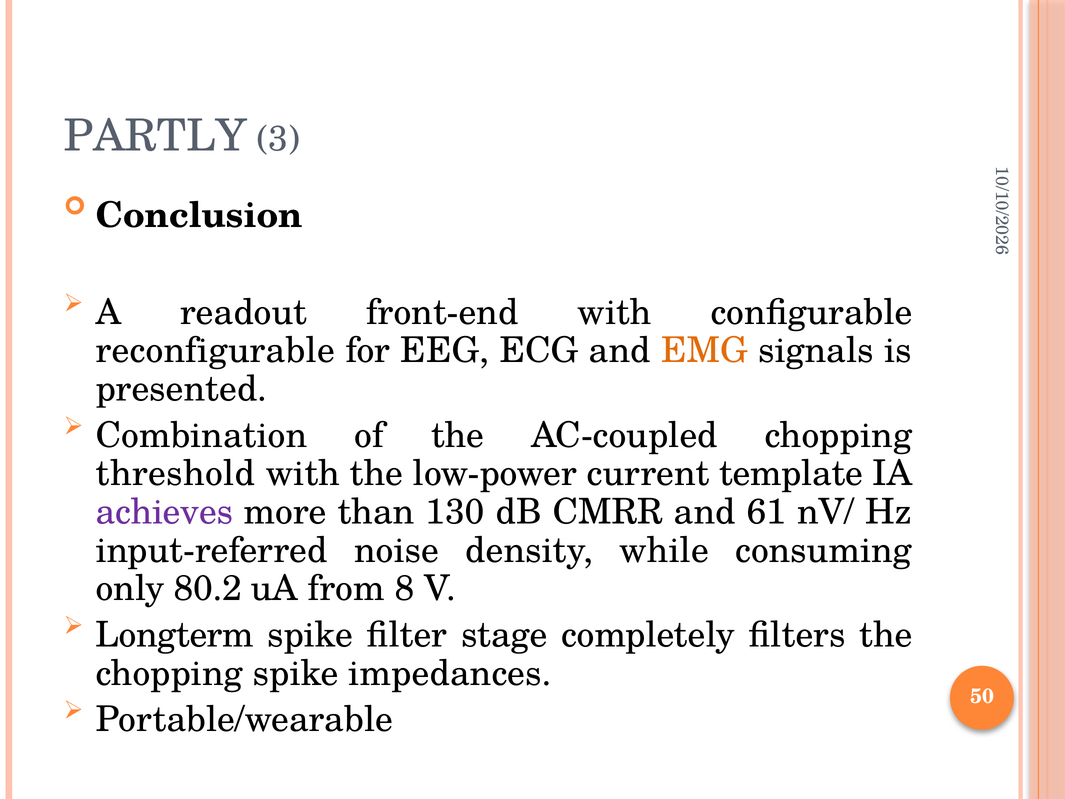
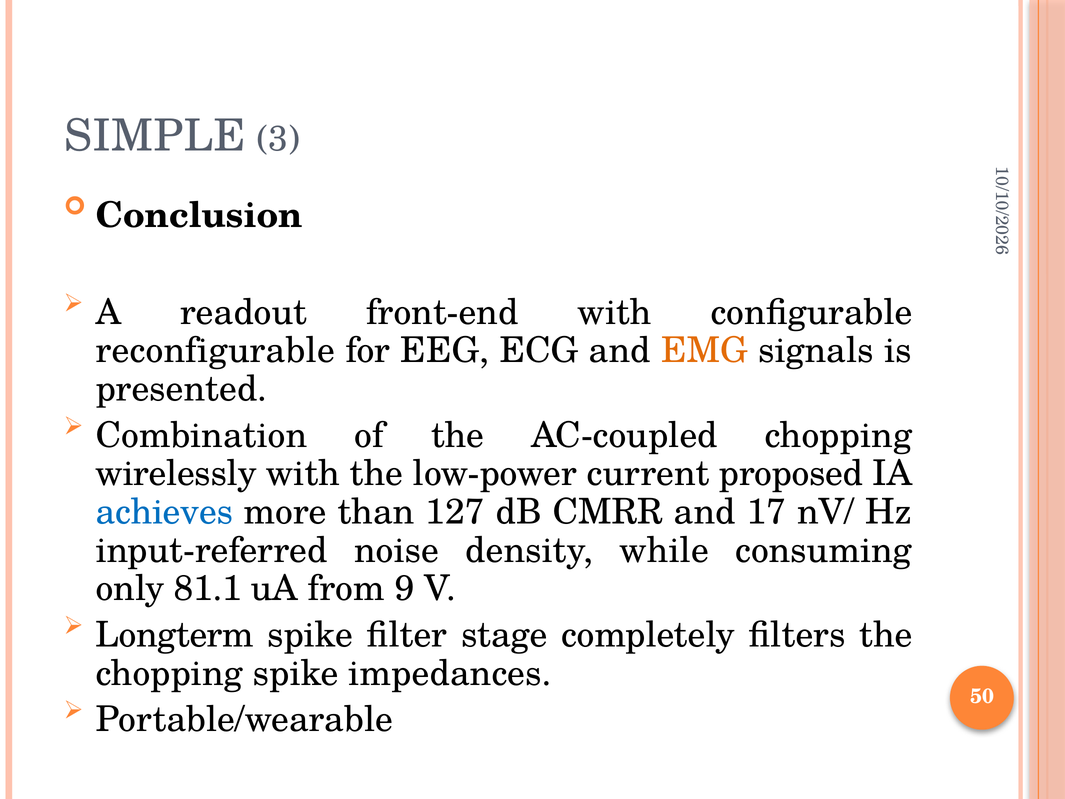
PARTLY: PARTLY -> SIMPLE
threshold: threshold -> wirelessly
template: template -> proposed
achieves colour: purple -> blue
130: 130 -> 127
61: 61 -> 17
80.2: 80.2 -> 81.1
8: 8 -> 9
